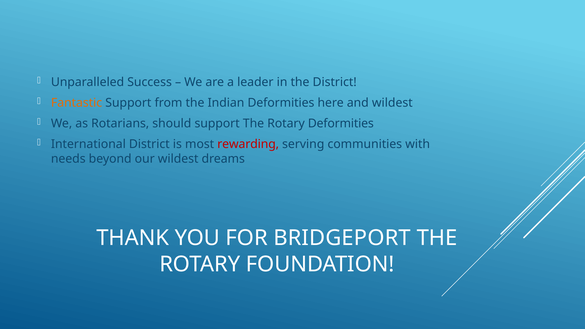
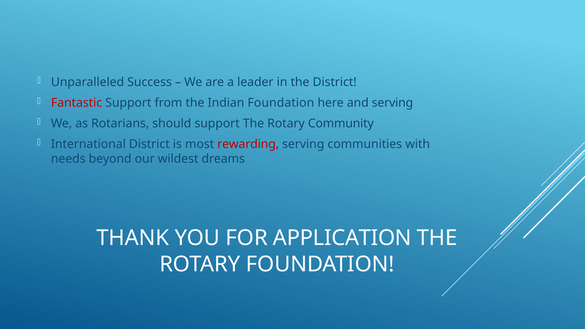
Fantastic colour: orange -> red
Indian Deformities: Deformities -> Foundation
and wildest: wildest -> serving
Rotary Deformities: Deformities -> Community
BRIDGEPORT: BRIDGEPORT -> APPLICATION
